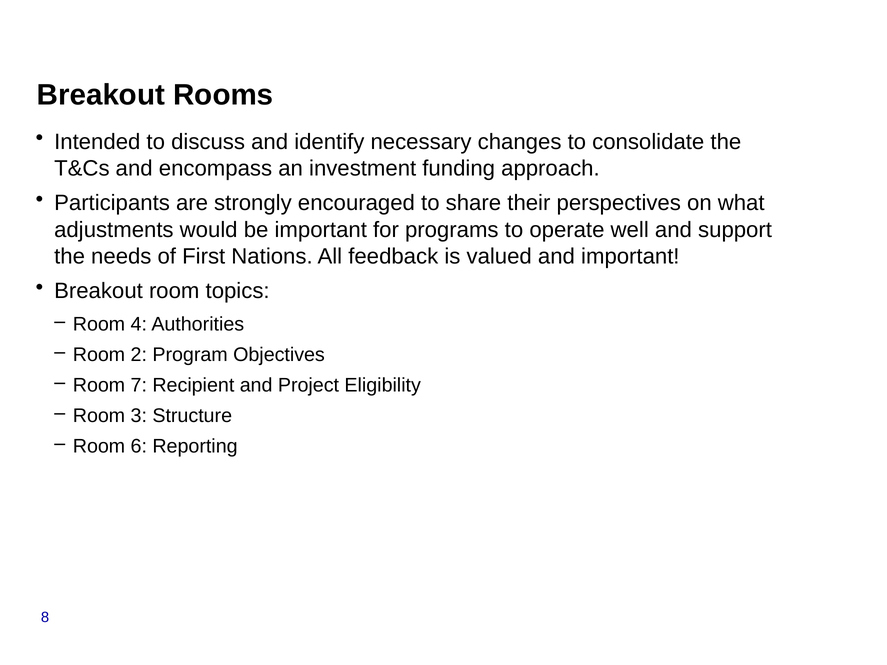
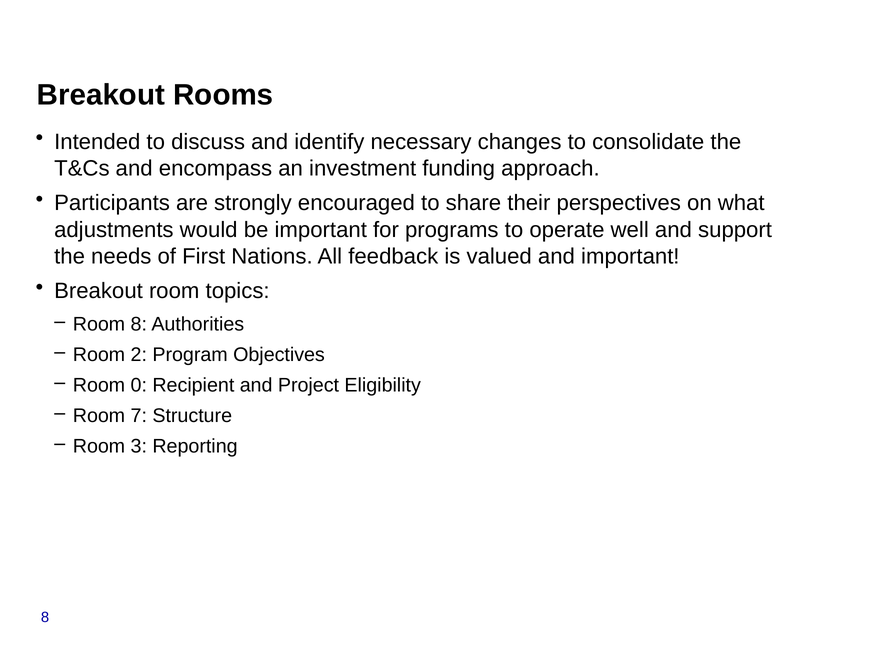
Room 4: 4 -> 8
7: 7 -> 0
3: 3 -> 7
6: 6 -> 3
